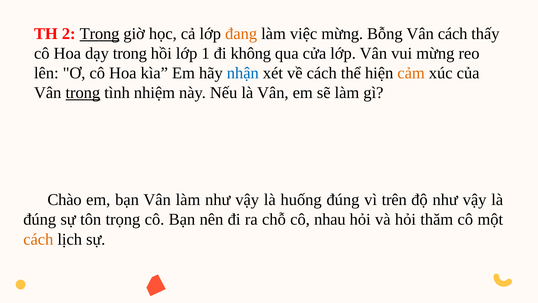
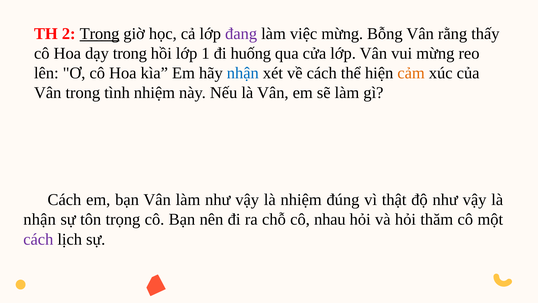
đang colour: orange -> purple
Vân cách: cách -> rằng
không: không -> huống
trong at (83, 93) underline: present -> none
Chào at (65, 200): Chào -> Cách
là huống: huống -> nhiệm
trên: trên -> thật
đúng at (40, 219): đúng -> nhận
cách at (38, 239) colour: orange -> purple
